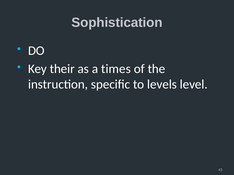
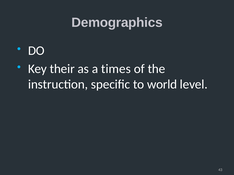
Sophistication: Sophistication -> Demographics
levels: levels -> world
